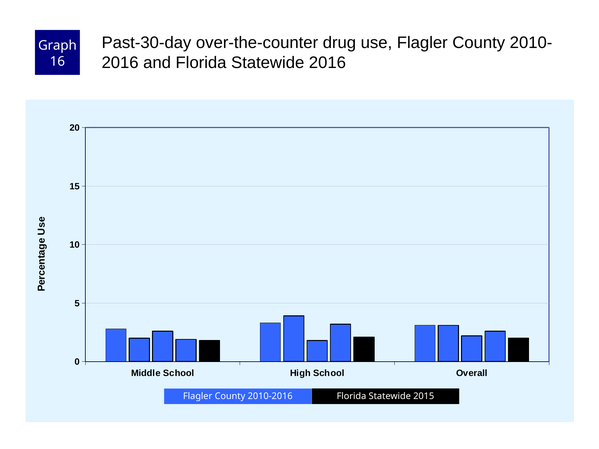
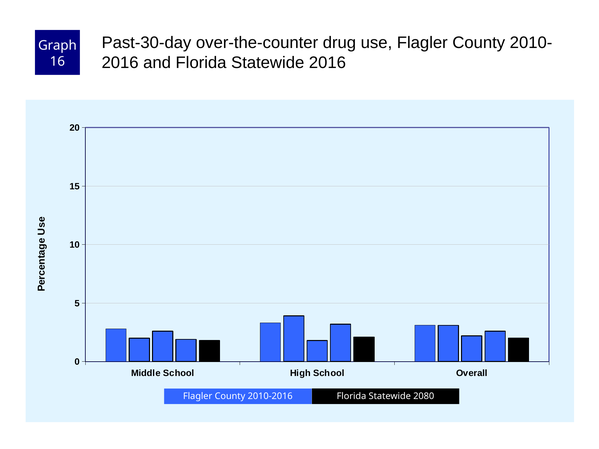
2015: 2015 -> 2080
